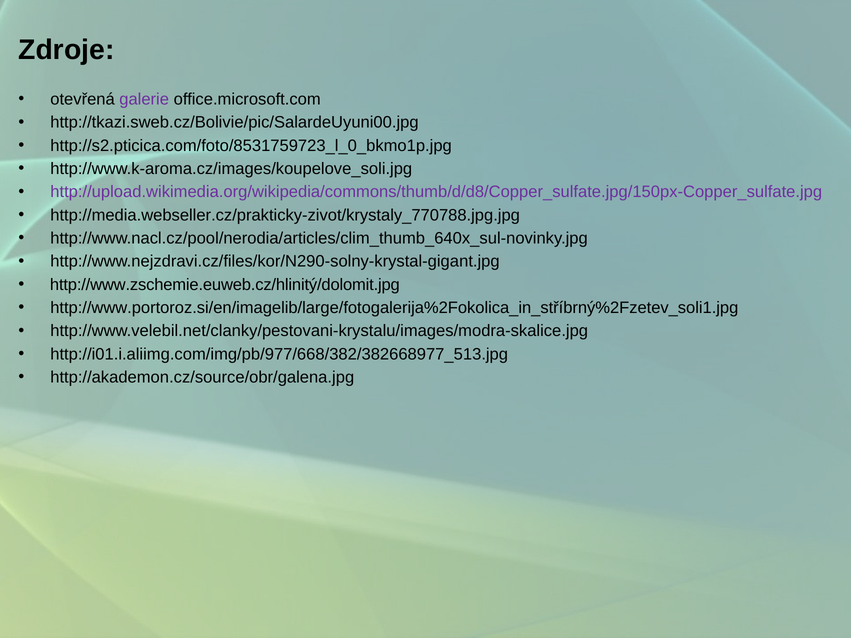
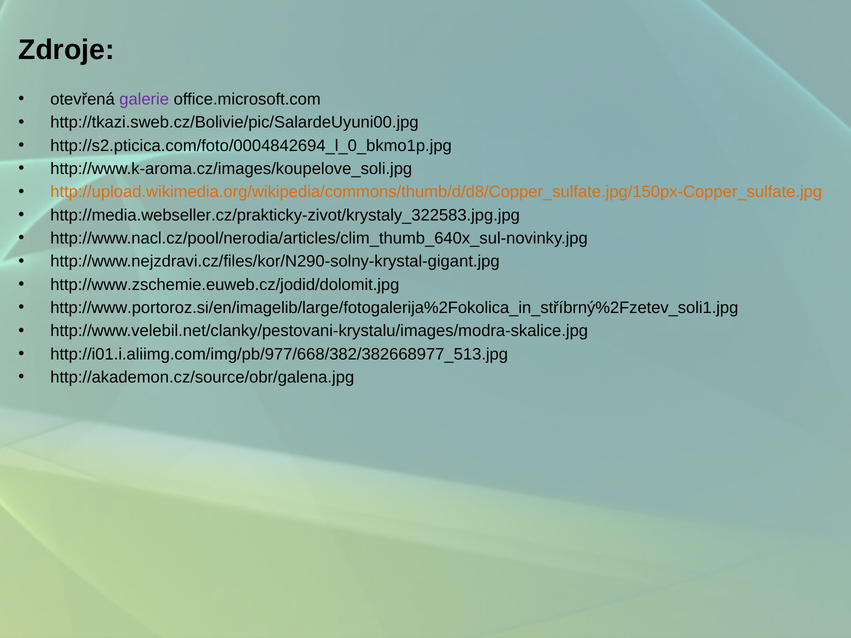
http://s2.pticica.com/foto/8531759723_l_0_bkmo1p.jpg: http://s2.pticica.com/foto/8531759723_l_0_bkmo1p.jpg -> http://s2.pticica.com/foto/0004842694_l_0_bkmo1p.jpg
http://upload.wikimedia.org/wikipedia/commons/thumb/d/d8/Copper_sulfate.jpg/150px-Copper_sulfate.jpg colour: purple -> orange
http://media.webseller.cz/prakticky-zivot/krystaly_770788.jpg.jpg: http://media.webseller.cz/prakticky-zivot/krystaly_770788.jpg.jpg -> http://media.webseller.cz/prakticky-zivot/krystaly_322583.jpg.jpg
http://www.zschemie.euweb.cz/hlinitý/dolomit.jpg: http://www.zschemie.euweb.cz/hlinitý/dolomit.jpg -> http://www.zschemie.euweb.cz/jodid/dolomit.jpg
